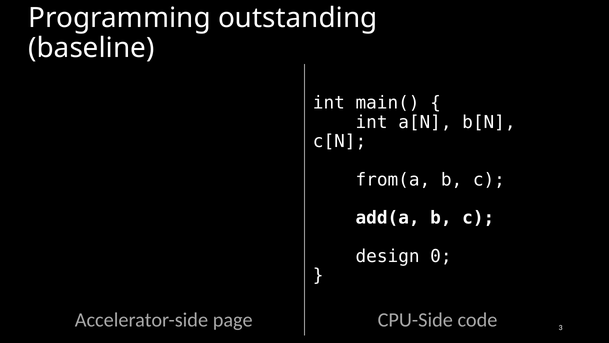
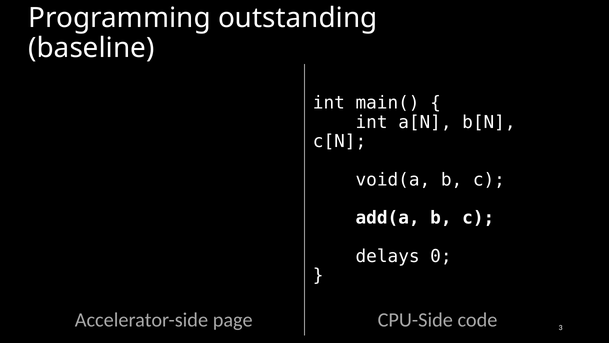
from(a: from(a -> void(a
design: design -> delays
